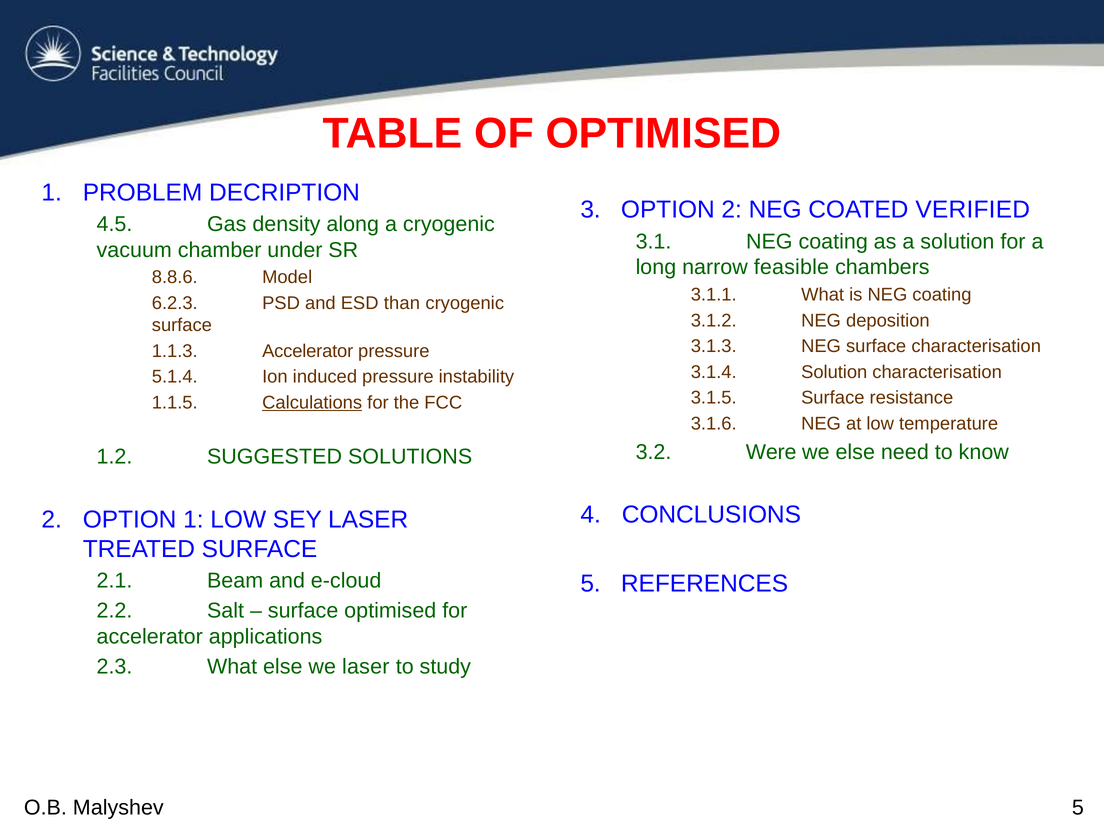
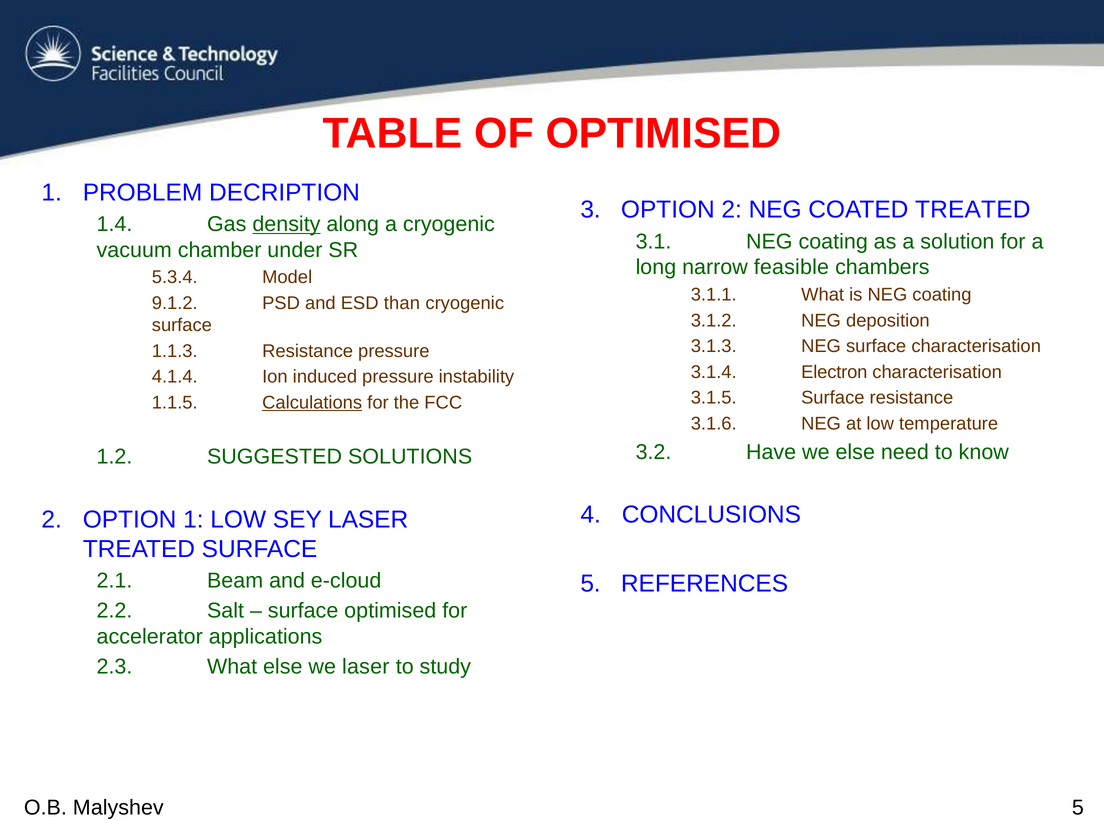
COATED VERIFIED: VERIFIED -> TREATED
4.5: 4.5 -> 1.4
density underline: none -> present
8.8.6: 8.8.6 -> 5.3.4
6.2.3: 6.2.3 -> 9.1.2
1.1.3 Accelerator: Accelerator -> Resistance
3.1.4 Solution: Solution -> Electron
5.1.4: 5.1.4 -> 4.1.4
Were: Were -> Have
